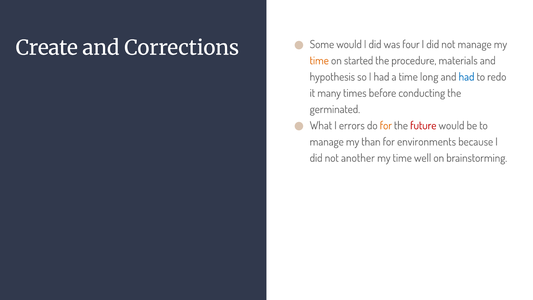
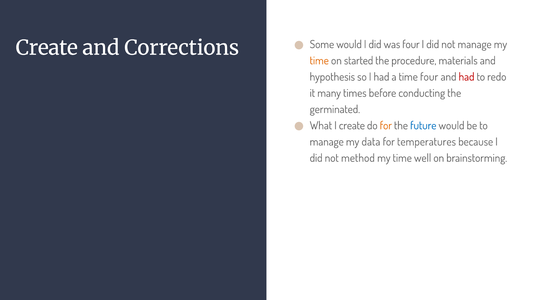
time long: long -> four
had at (467, 77) colour: blue -> red
I errors: errors -> create
future colour: red -> blue
than: than -> data
environments: environments -> temperatures
another: another -> method
